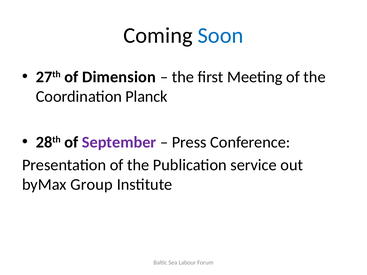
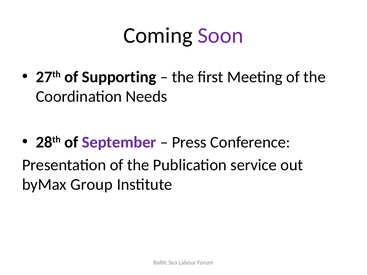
Soon colour: blue -> purple
Dimension: Dimension -> Supporting
Planck: Planck -> Needs
